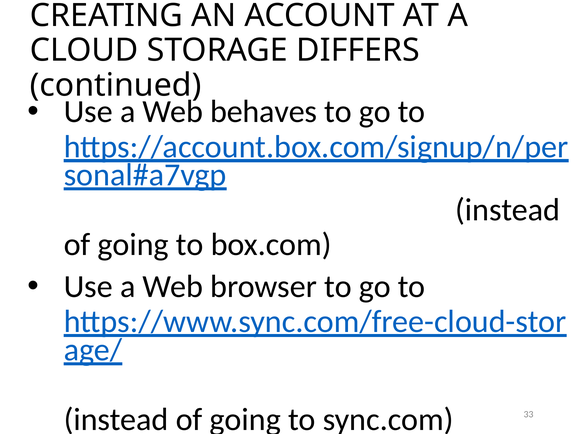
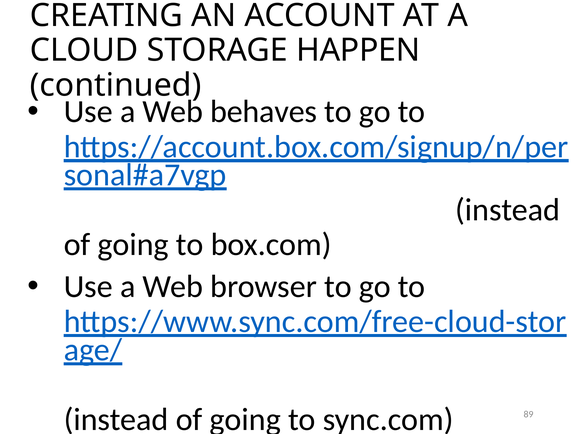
DIFFERS: DIFFERS -> HAPPEN
33: 33 -> 89
